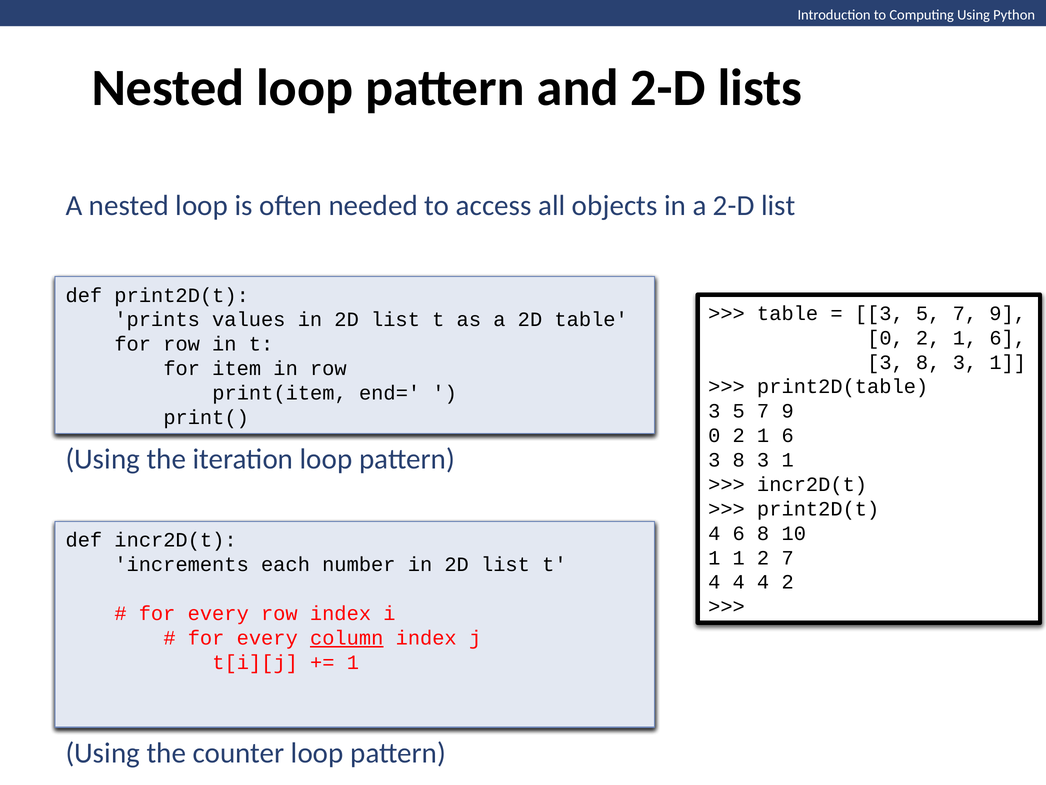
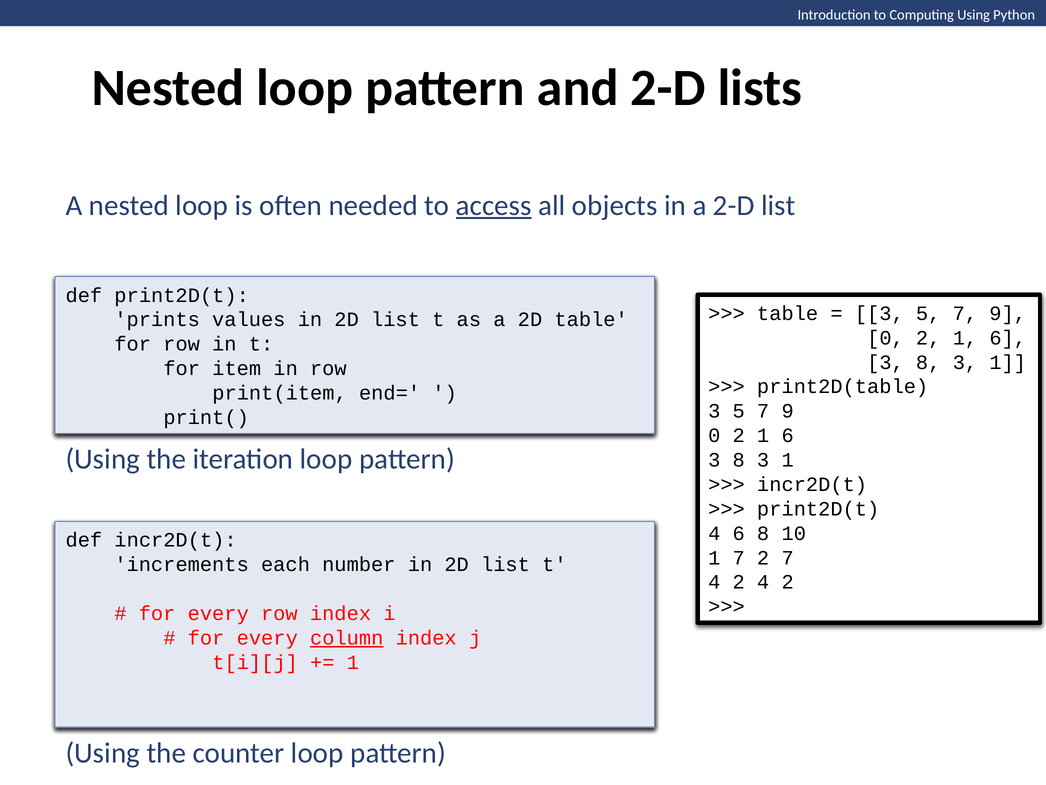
access underline: none -> present
1 1: 1 -> 7
4 at (739, 582): 4 -> 2
